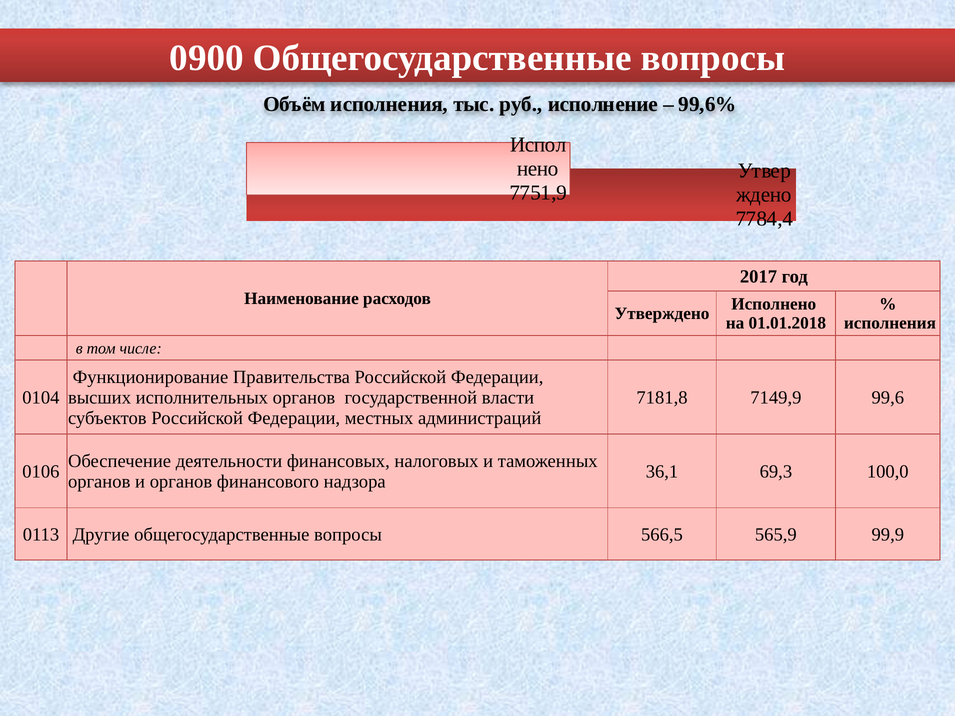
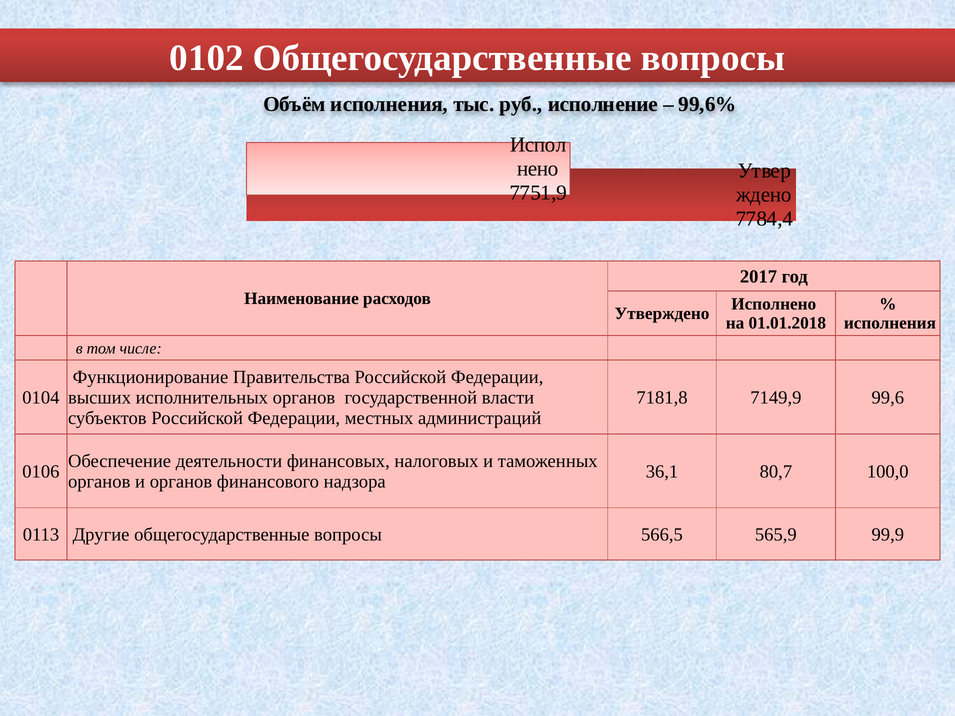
0900: 0900 -> 0102
69,3: 69,3 -> 80,7
